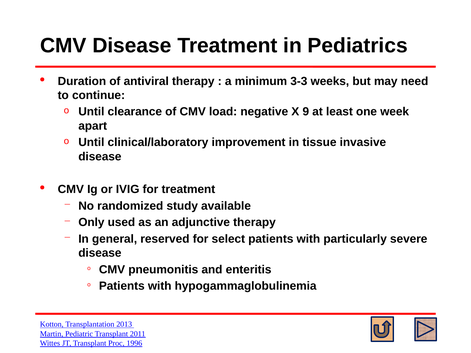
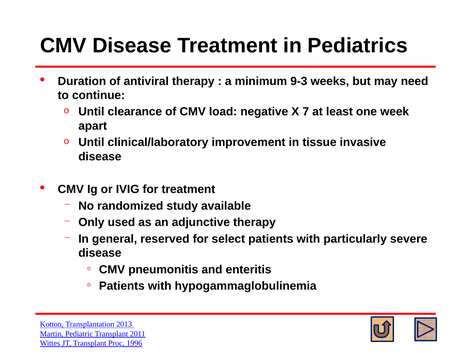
3-3: 3-3 -> 9-3
9: 9 -> 7
